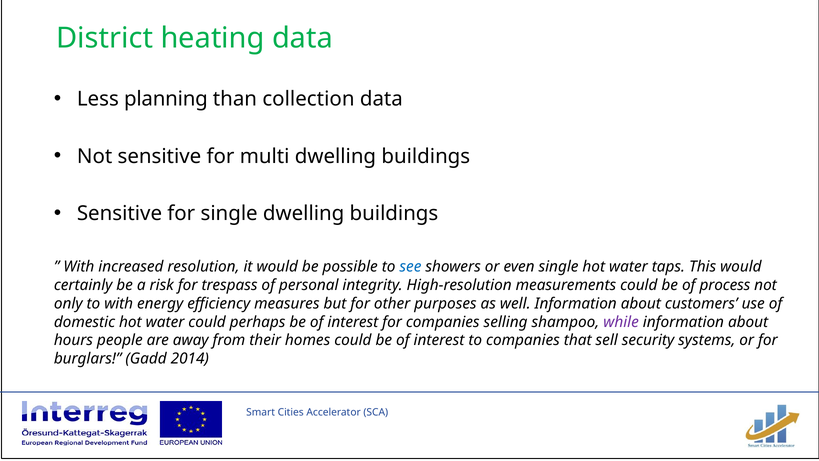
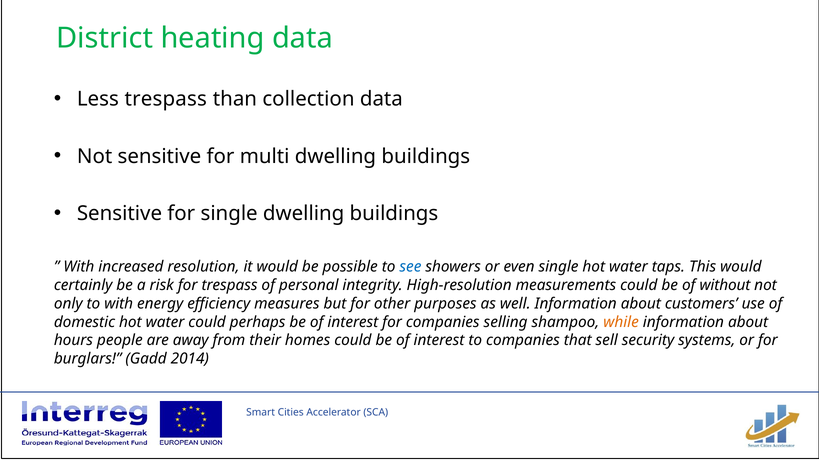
Less planning: planning -> trespass
process: process -> without
while colour: purple -> orange
